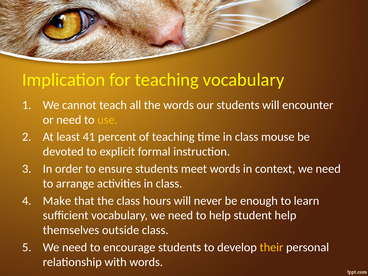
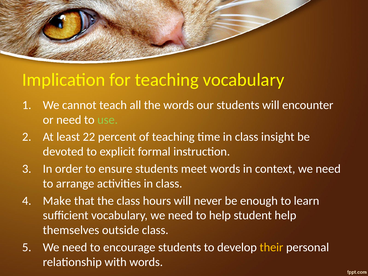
use colour: yellow -> light green
41: 41 -> 22
mouse: mouse -> insight
